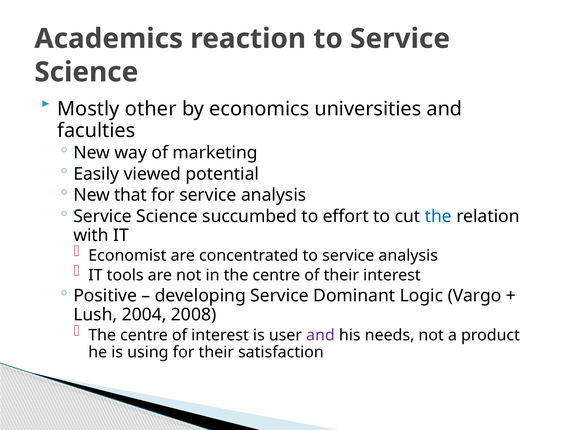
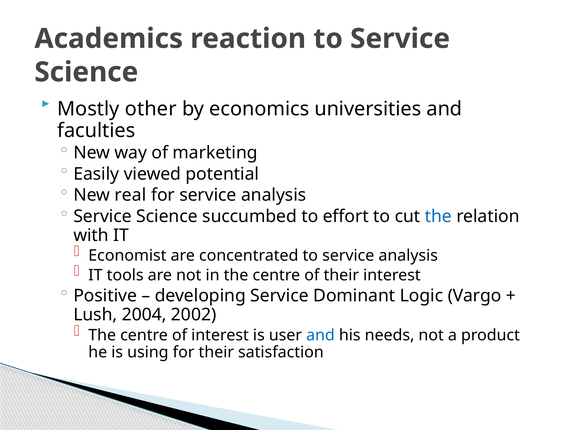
that: that -> real
2008: 2008 -> 2002
and at (320, 336) colour: purple -> blue
